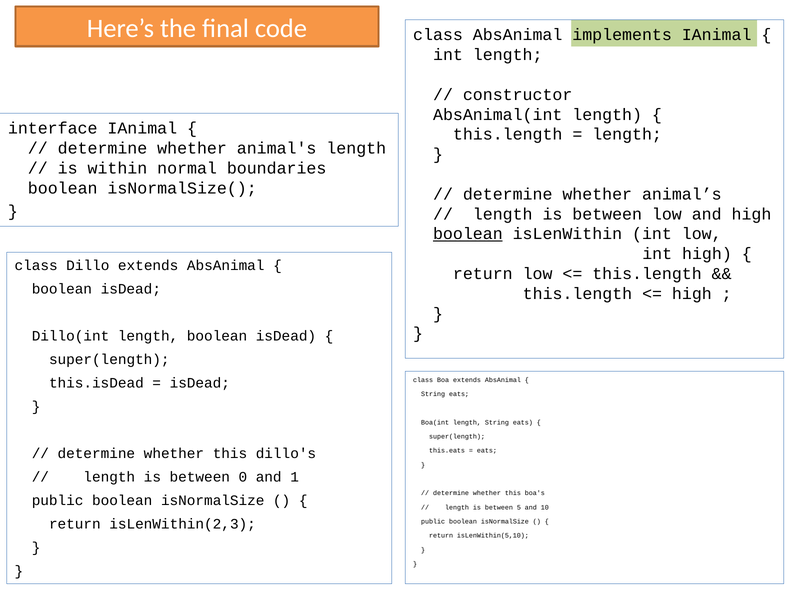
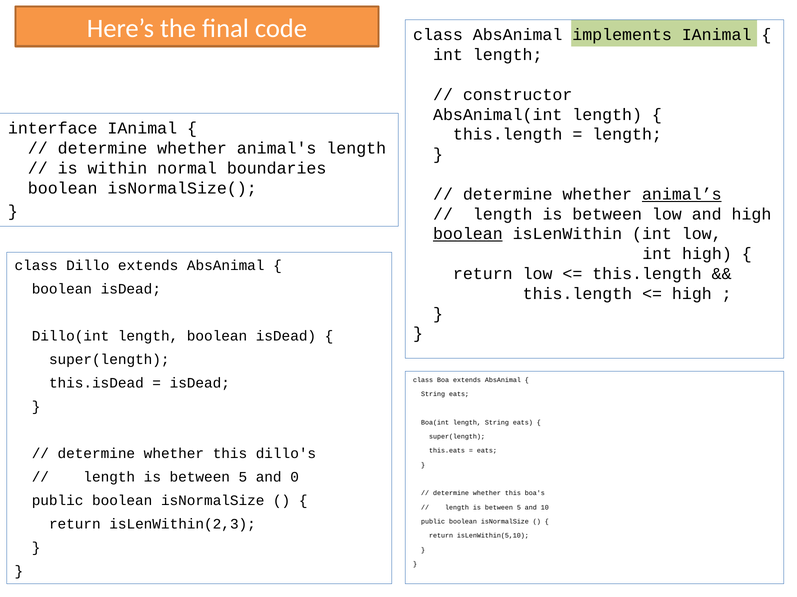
animal’s underline: none -> present
0 at (243, 478): 0 -> 5
1: 1 -> 0
